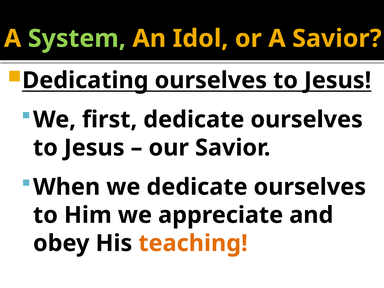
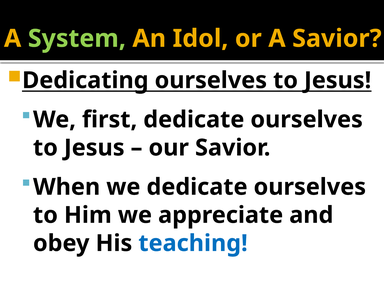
teaching colour: orange -> blue
